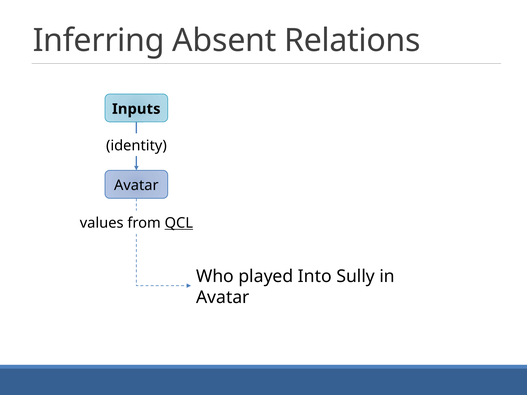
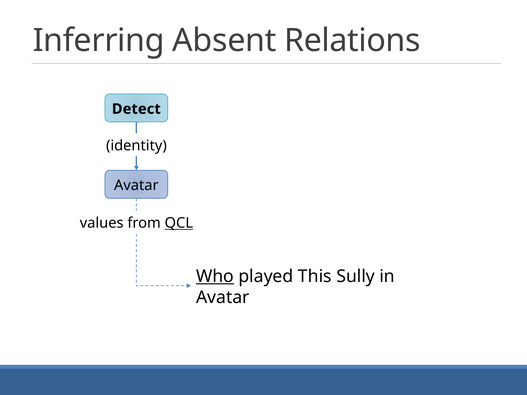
Inputs: Inputs -> Detect
Who underline: none -> present
Into: Into -> This
